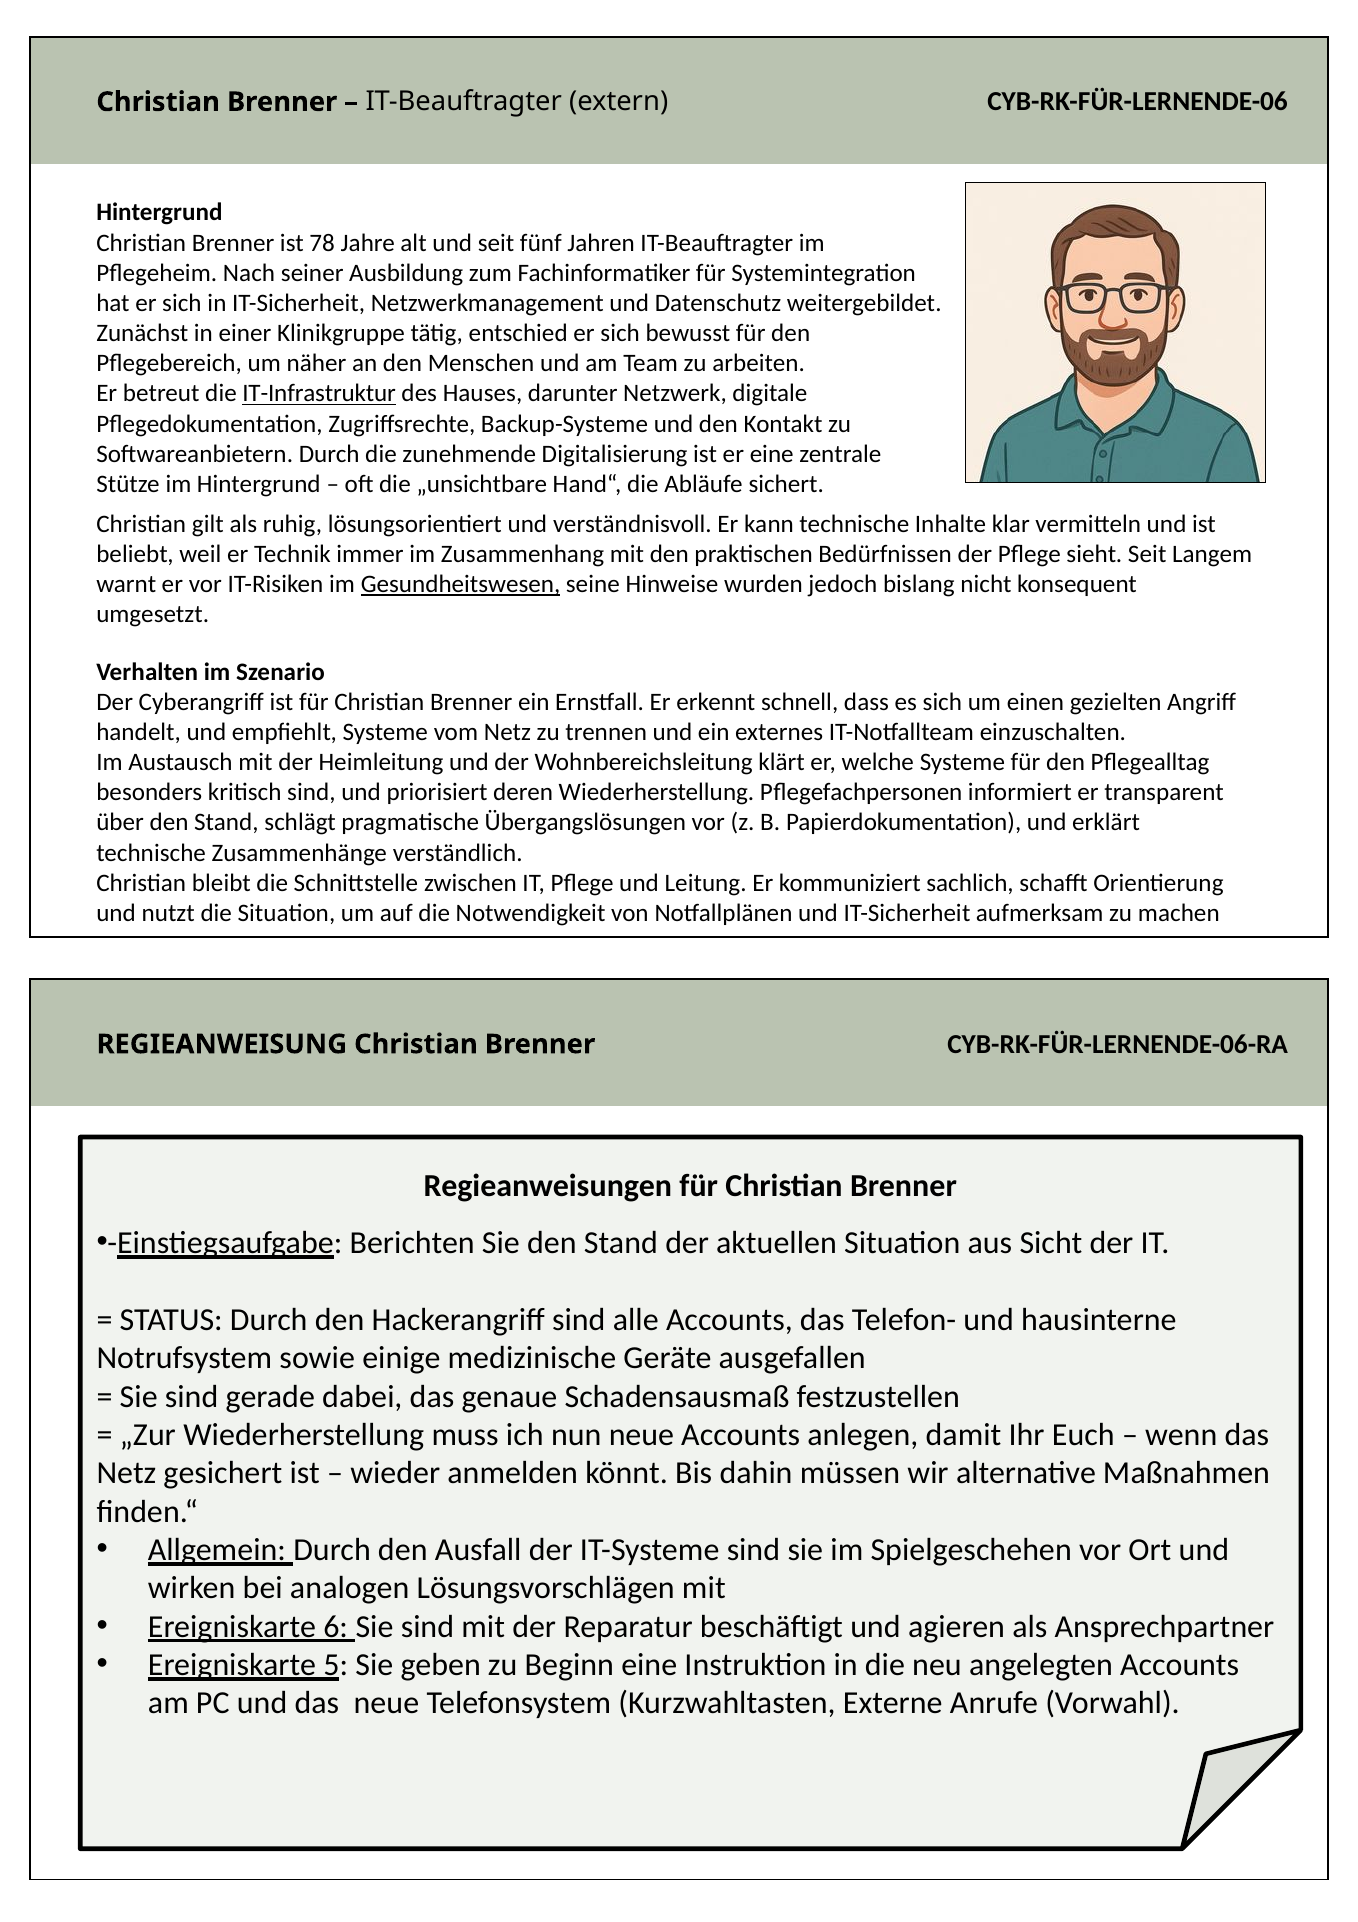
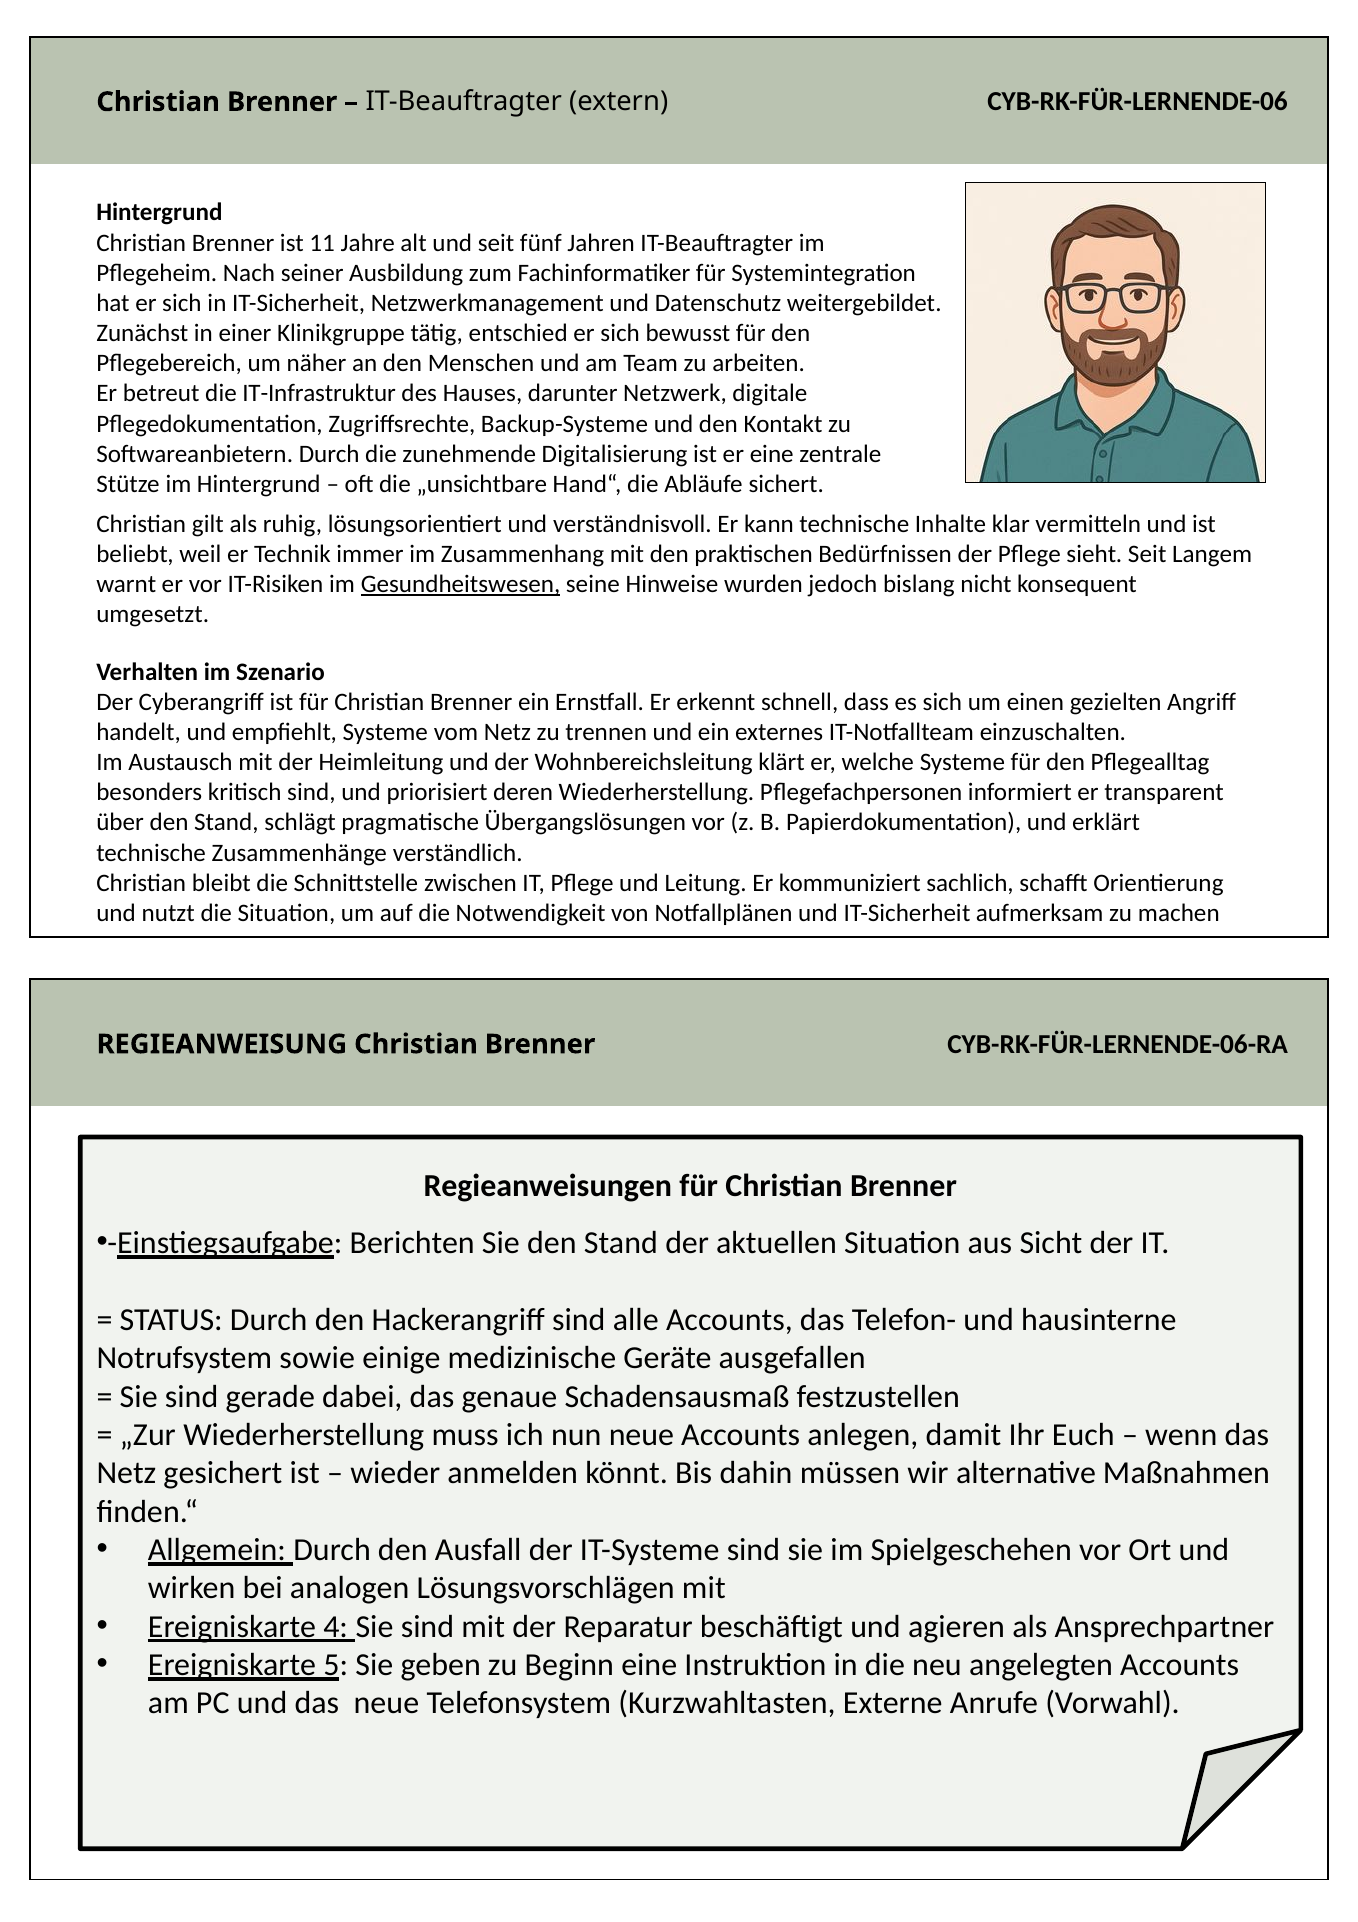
78: 78 -> 11
IT-Infrastruktur underline: present -> none
6: 6 -> 4
